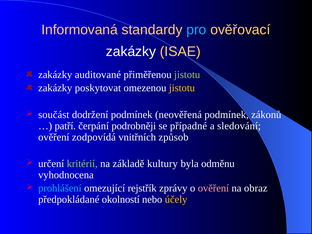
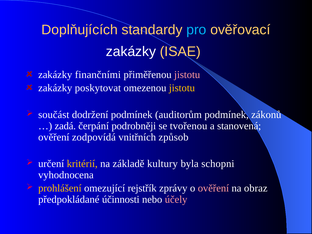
Informovaná: Informovaná -> Doplňujících
auditované: auditované -> finančními
jistotu at (187, 75) colour: light green -> pink
neověřená: neověřená -> auditorům
patří: patří -> zadá
případné: případné -> tvořenou
sledování: sledování -> stanovená
kritérií colour: light green -> yellow
odměnu: odměnu -> schopni
prohlášení colour: light blue -> yellow
okolností: okolností -> účinnosti
účely colour: yellow -> pink
